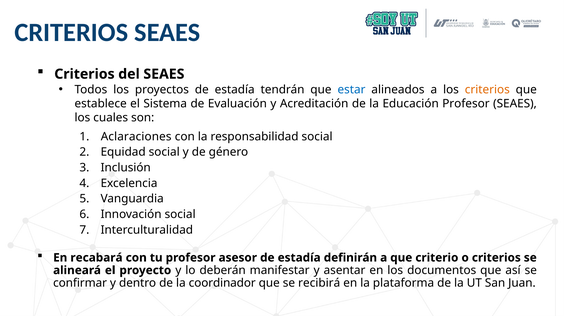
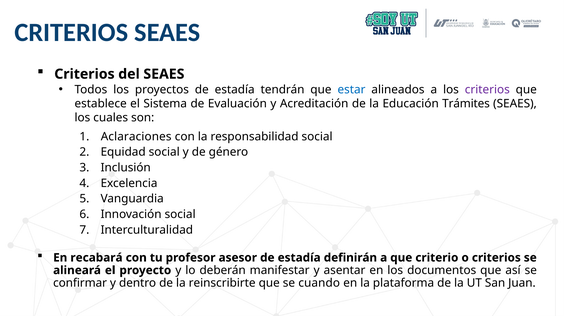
criterios at (487, 90) colour: orange -> purple
Educación Profesor: Profesor -> Trámites
coordinador: coordinador -> reinscribirte
recibirá: recibirá -> cuando
